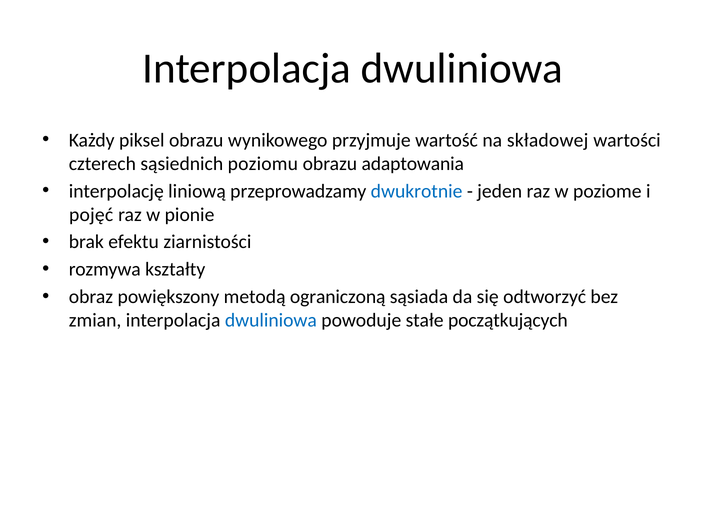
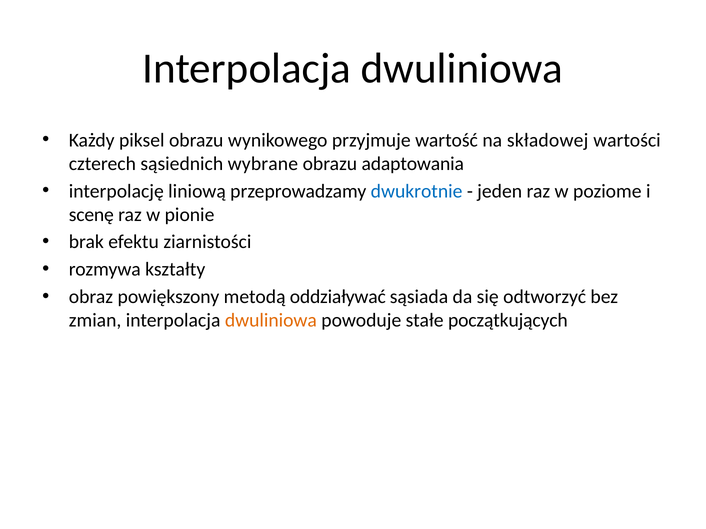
poziomu: poziomu -> wybrane
pojęć: pojęć -> scenę
ograniczoną: ograniczoną -> oddziaływać
dwuliniowa at (271, 321) colour: blue -> orange
